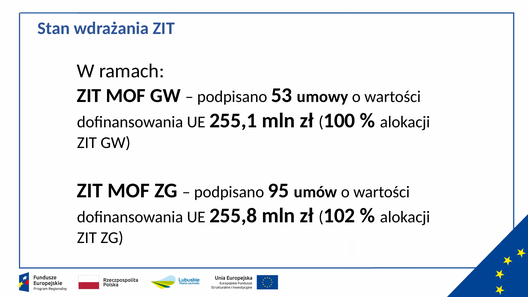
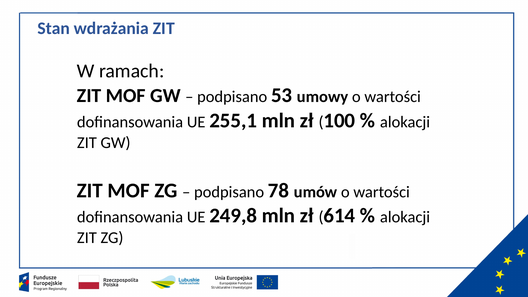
95: 95 -> 78
255,8: 255,8 -> 249,8
102: 102 -> 614
